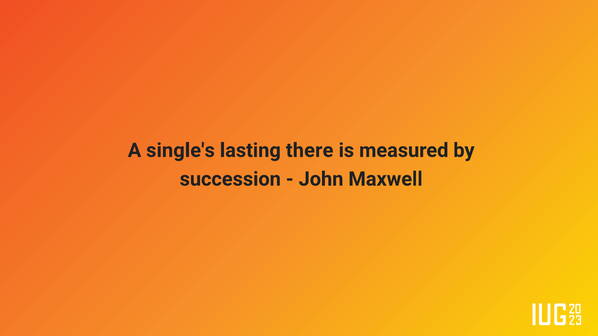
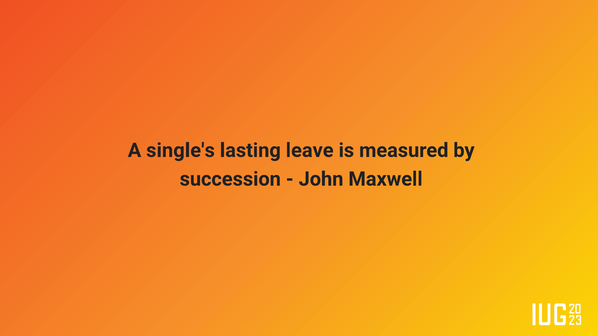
there: there -> leave
